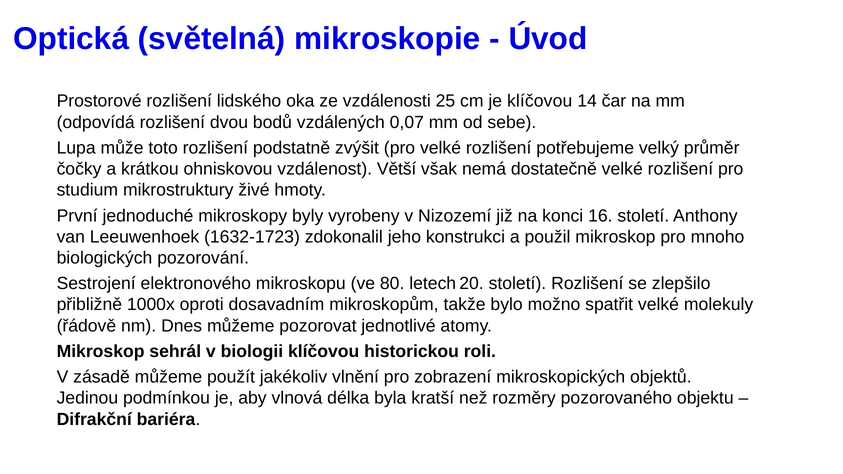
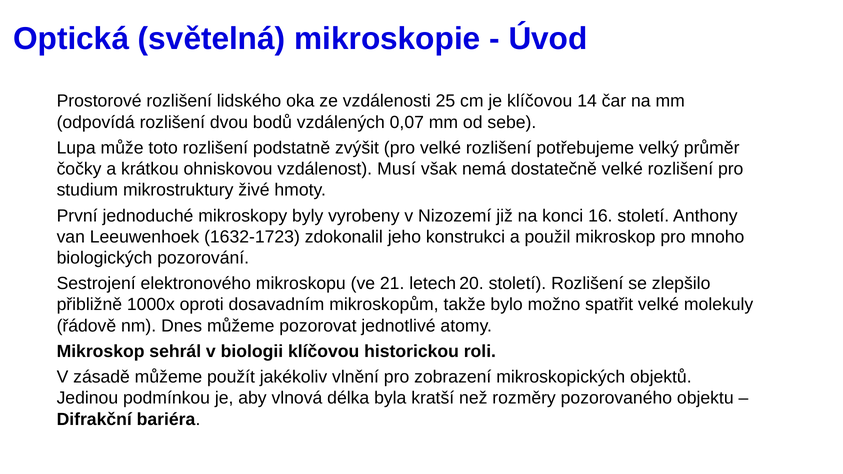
Větší: Větší -> Musí
80: 80 -> 21
